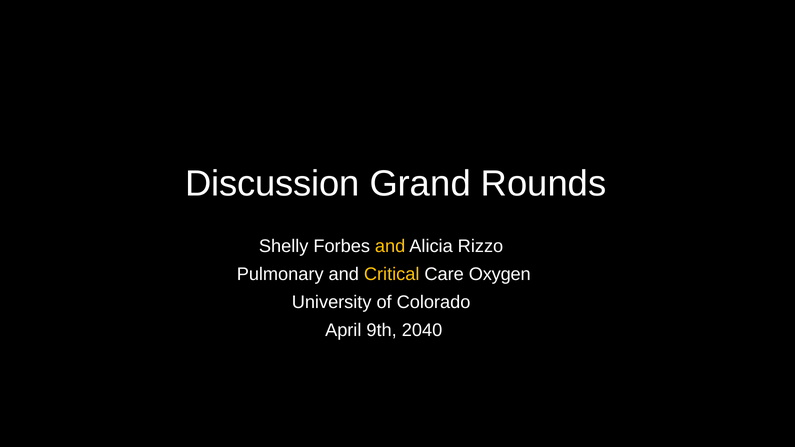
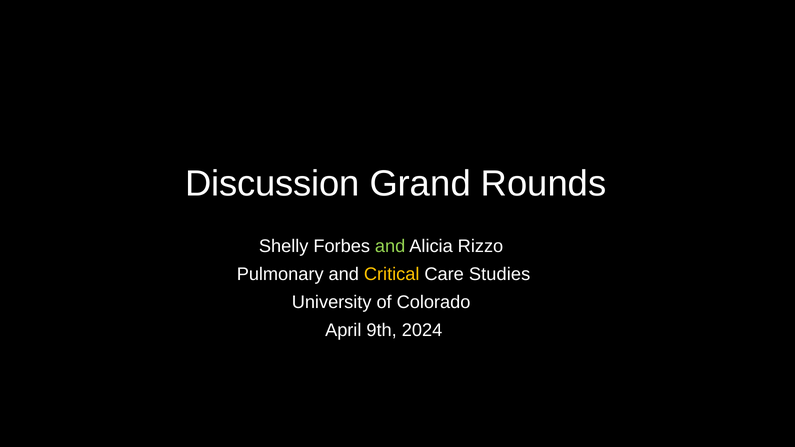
and at (390, 246) colour: yellow -> light green
Oxygen: Oxygen -> Studies
2040: 2040 -> 2024
